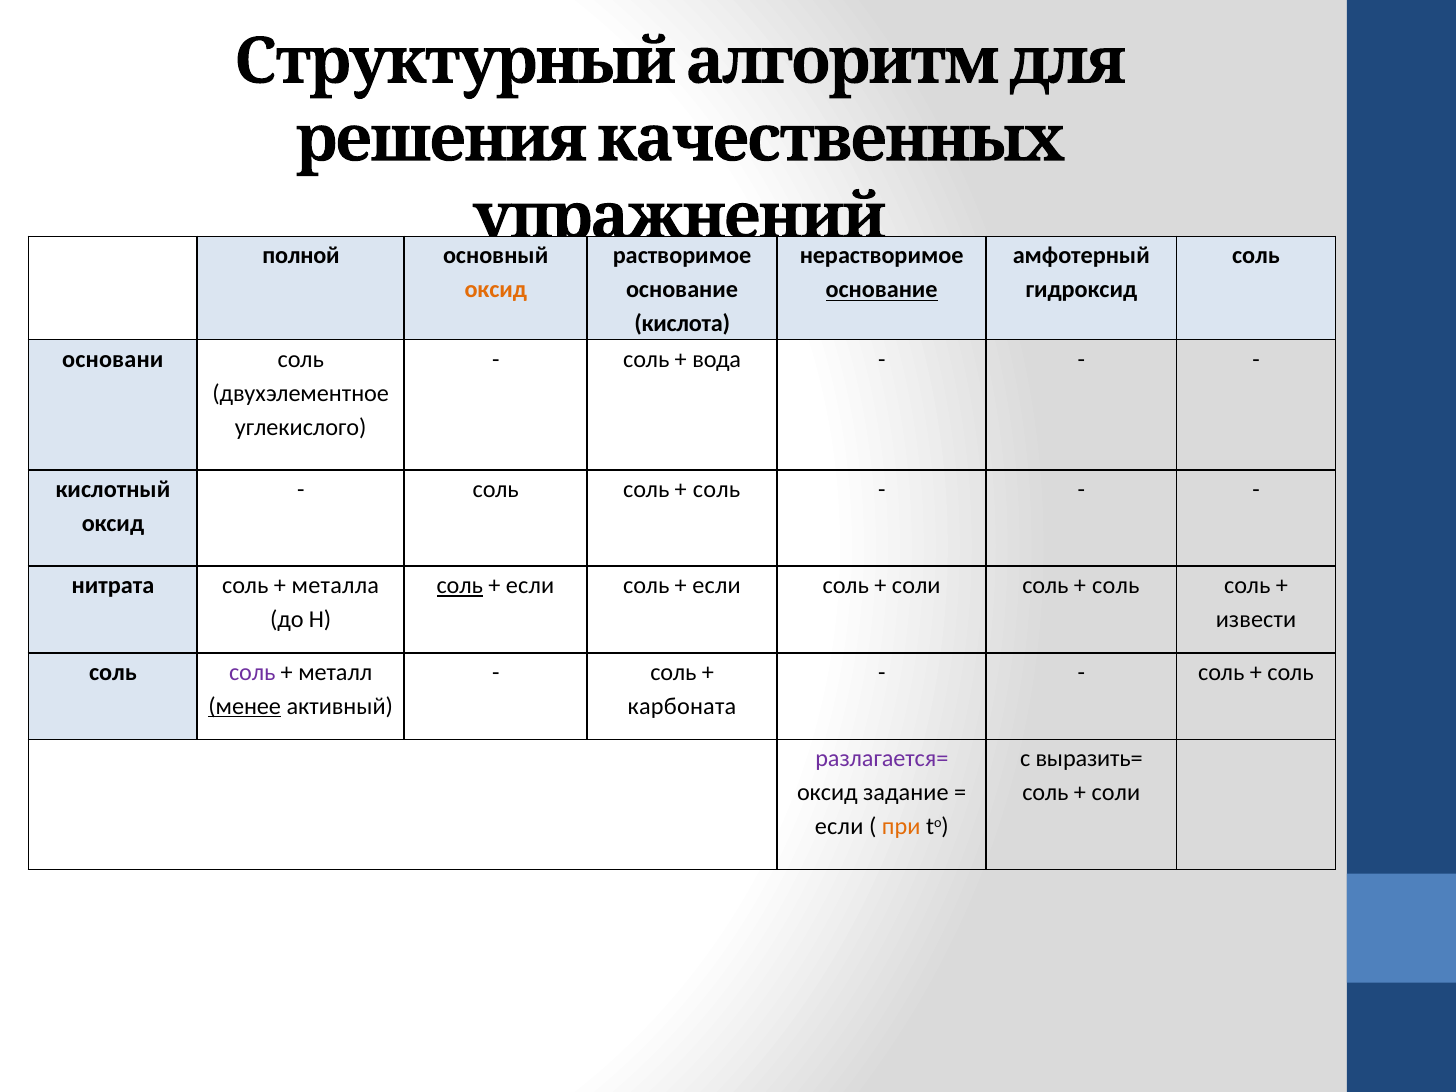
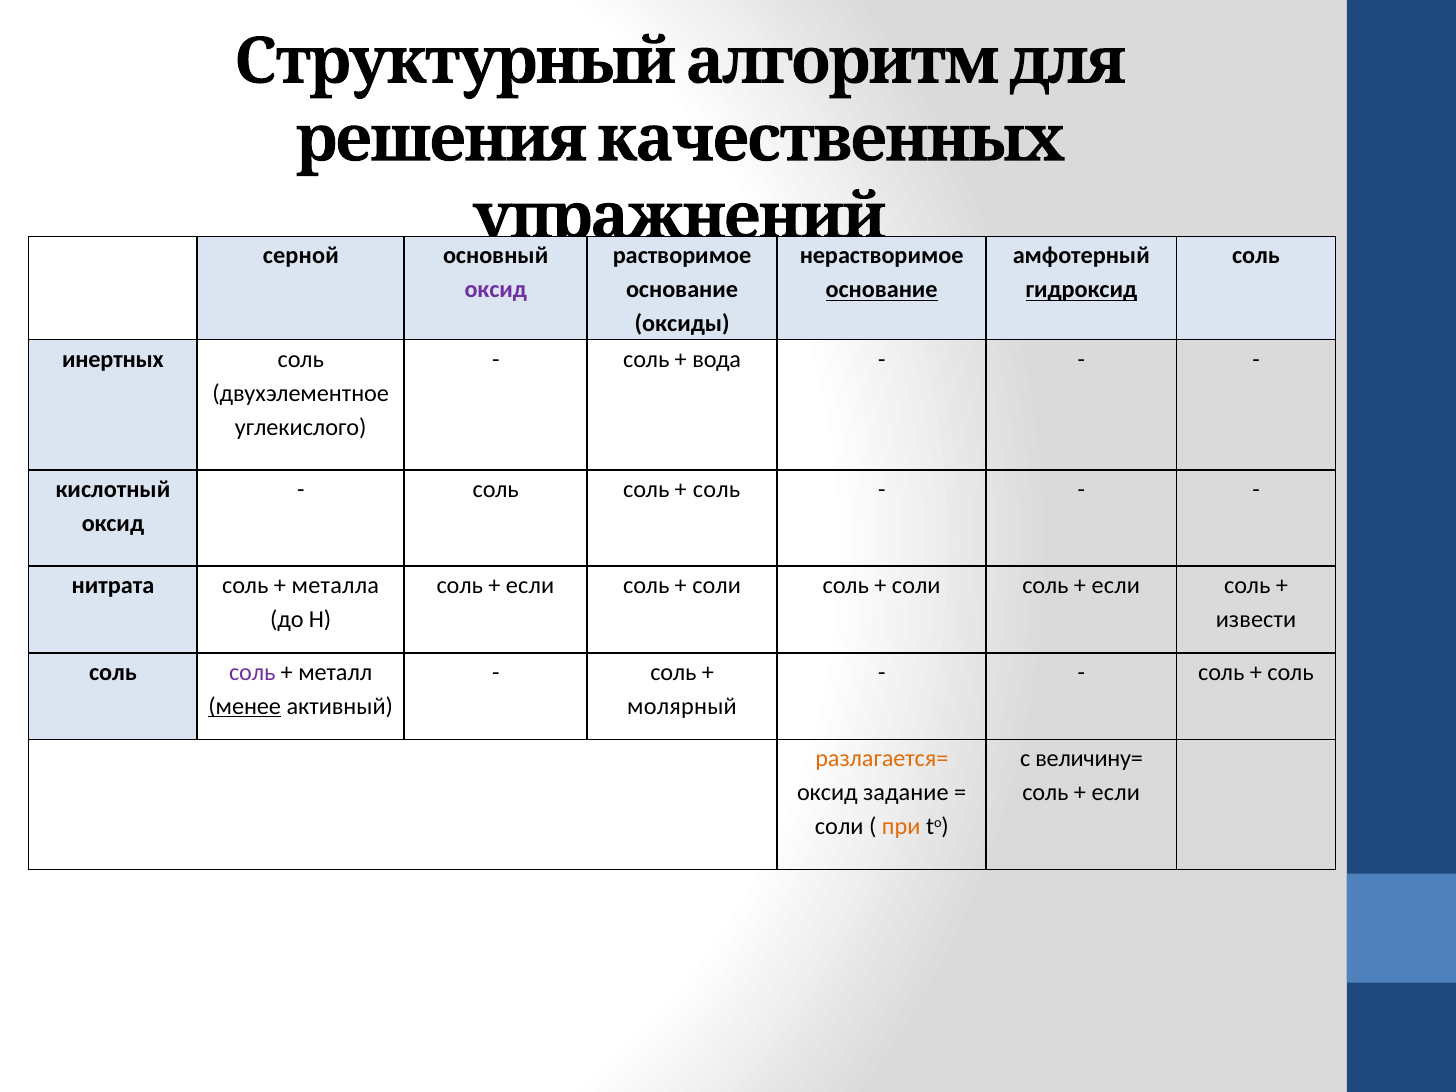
полной: полной -> серной
оксид at (496, 290) colour: orange -> purple
гидроксид underline: none -> present
кислота: кислота -> оксиды
основани: основани -> инертных
соль at (460, 585) underline: present -> none
если at (717, 585): если -> соли
соль at (1116, 585): соль -> если
карбоната: карбоната -> молярный
разлагается= colour: purple -> orange
выразить=: выразить= -> величину=
соли at (1116, 793): соли -> если
если at (839, 827): если -> соли
